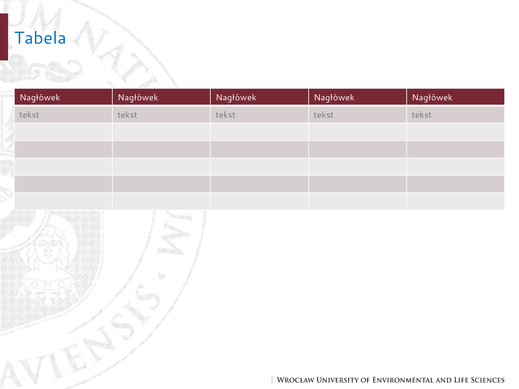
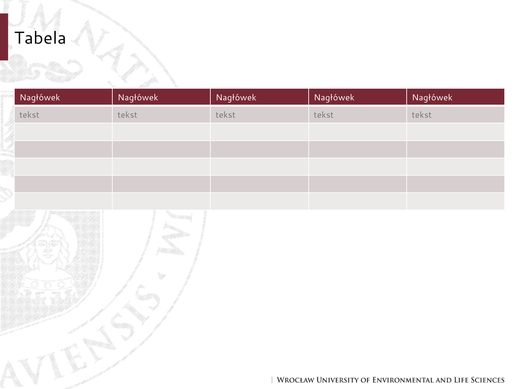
Tabela colour: blue -> black
